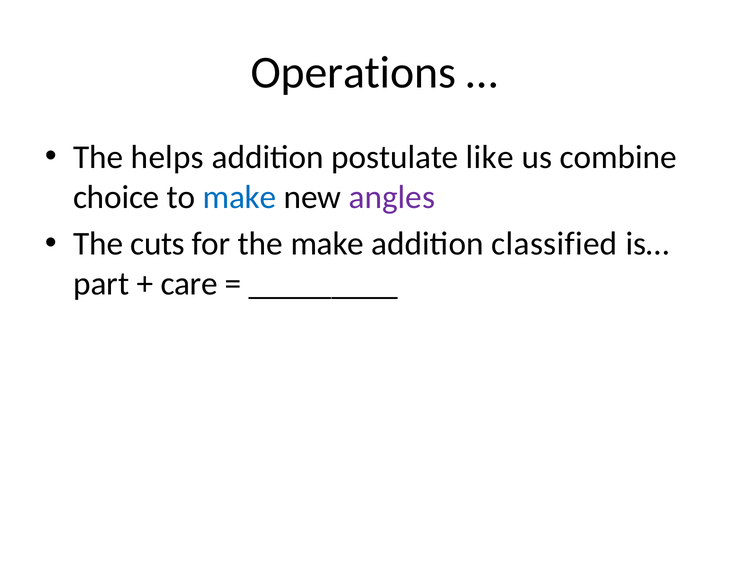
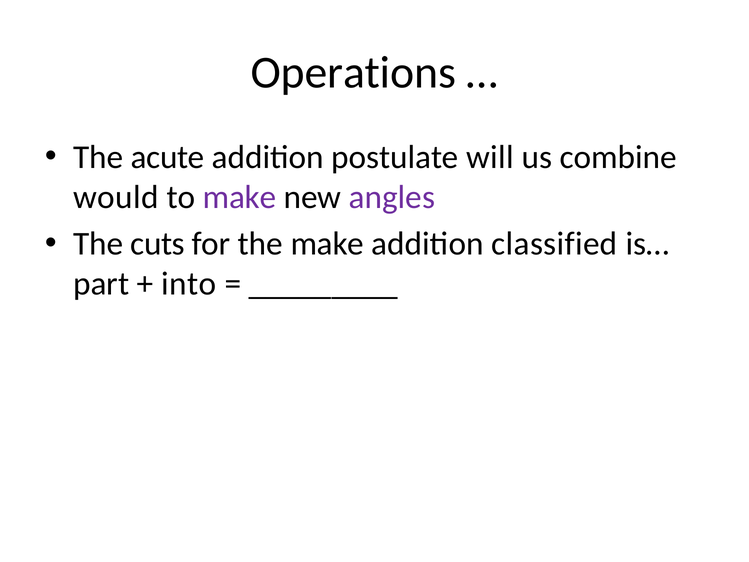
helps: helps -> acute
like: like -> will
choice: choice -> would
make at (240, 197) colour: blue -> purple
care: care -> into
